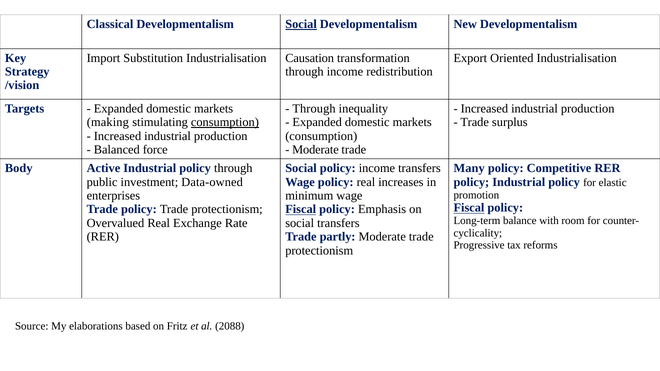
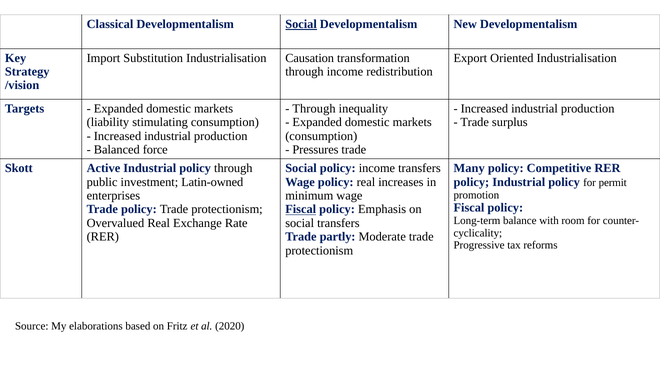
making: making -> liability
consumption at (225, 122) underline: present -> none
Moderate at (315, 150): Moderate -> Pressures
Body: Body -> Skott
Data-owned: Data-owned -> Latin-owned
elastic: elastic -> permit
Fiscal at (469, 208) underline: present -> none
2088: 2088 -> 2020
